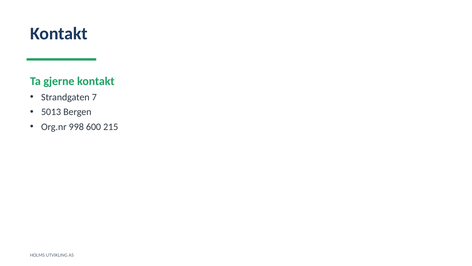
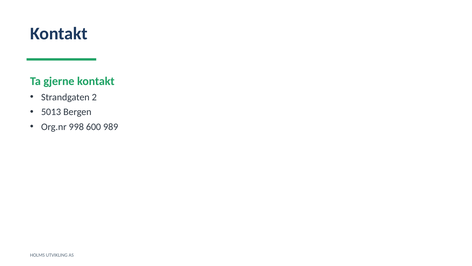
7: 7 -> 2
215: 215 -> 989
